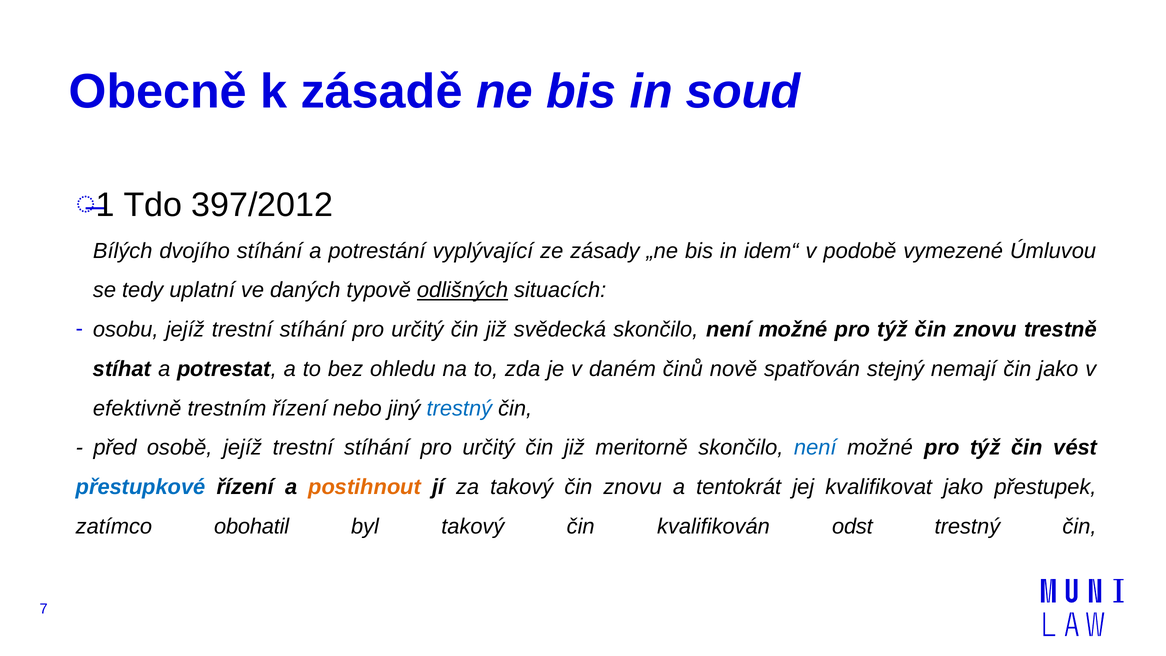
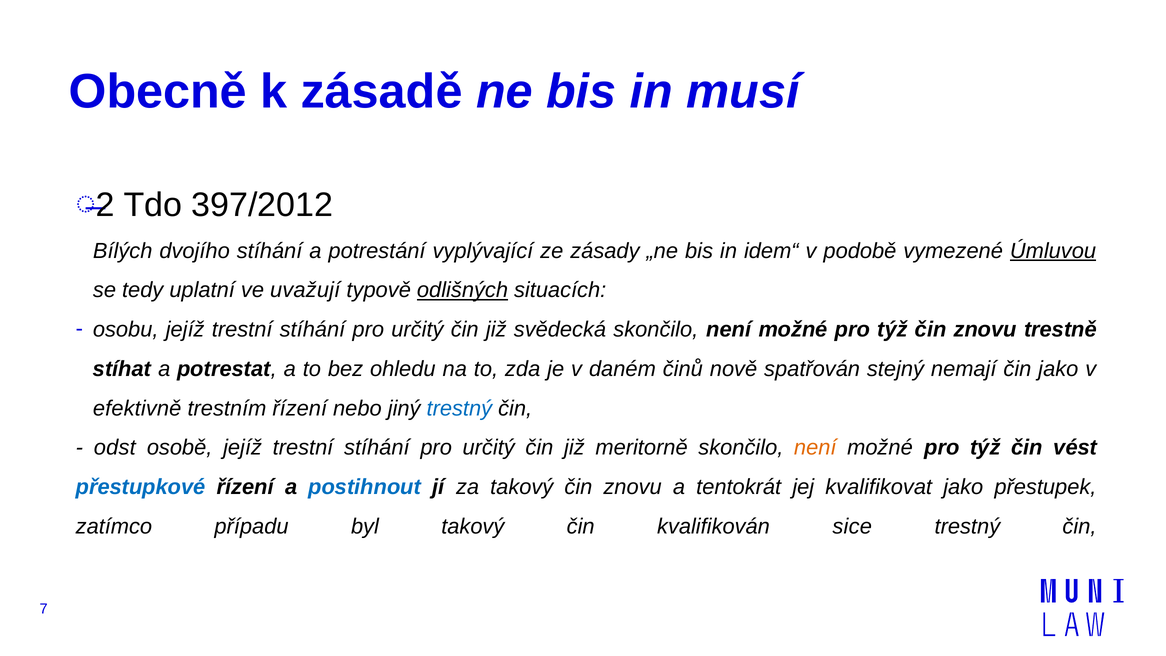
soud: soud -> musí
1: 1 -> 2
Úmluvou underline: none -> present
daných: daných -> uvažují
před: před -> odst
není at (815, 448) colour: blue -> orange
postihnout colour: orange -> blue
obohatil: obohatil -> případu
odst: odst -> sice
